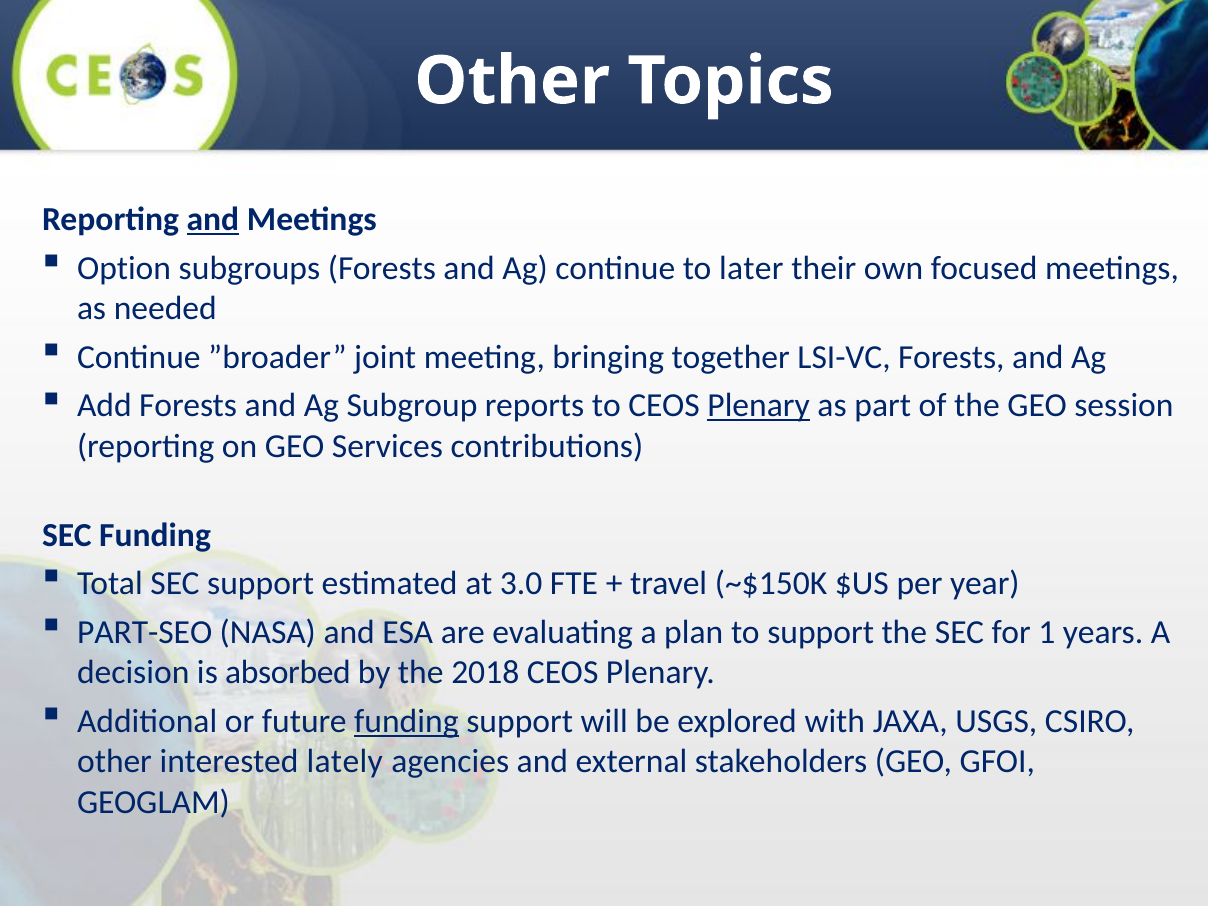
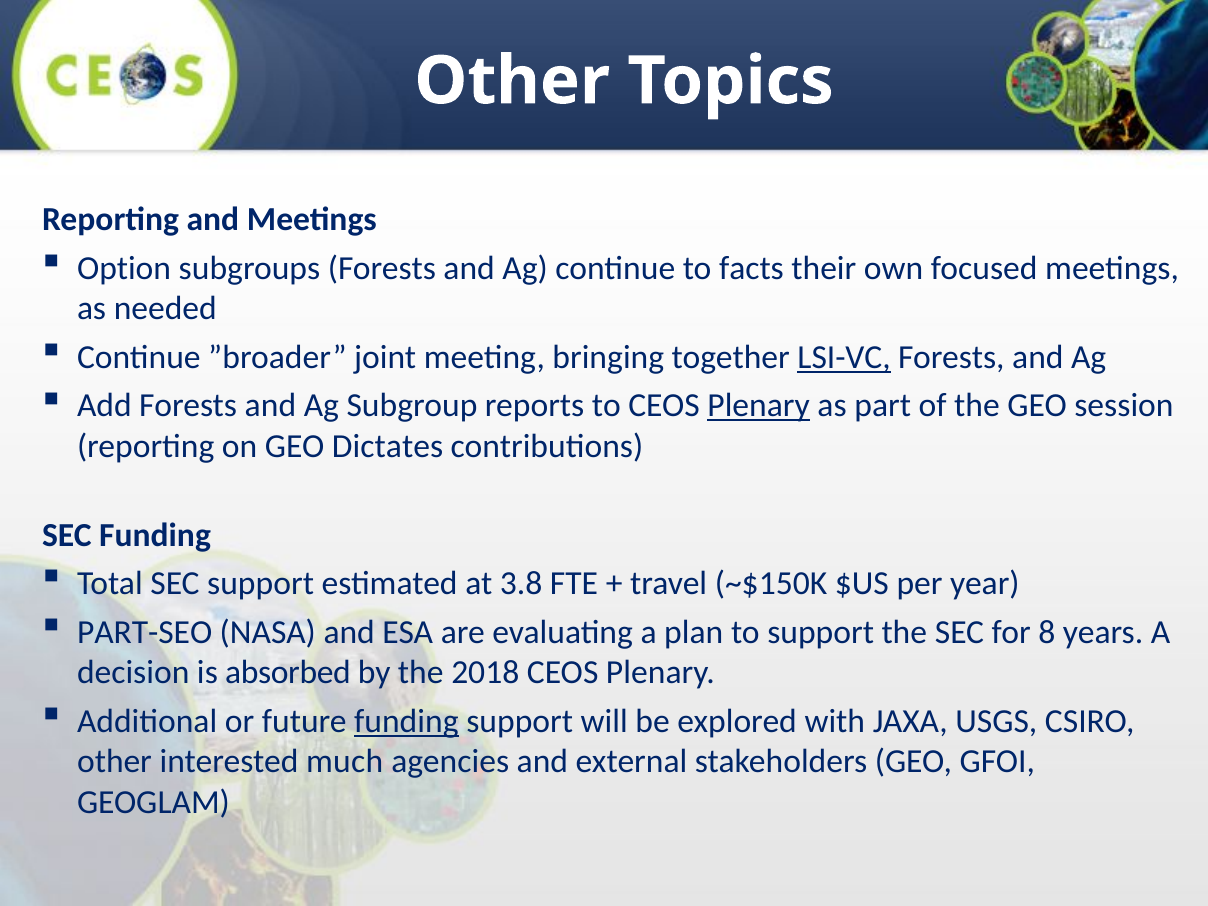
and at (213, 220) underline: present -> none
later: later -> facts
LSI-VC underline: none -> present
Services: Services -> Dictates
3.0: 3.0 -> 3.8
1: 1 -> 8
lately: lately -> much
